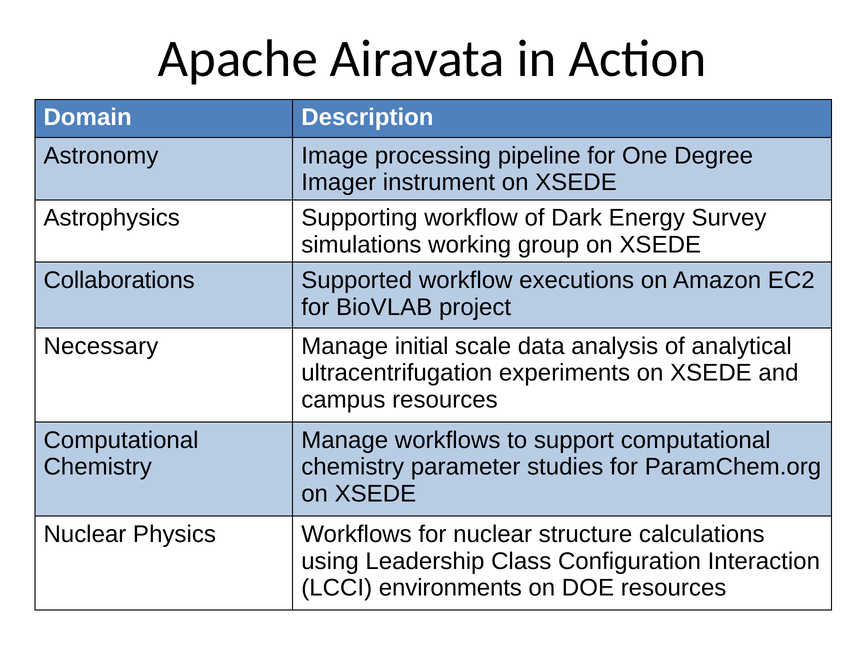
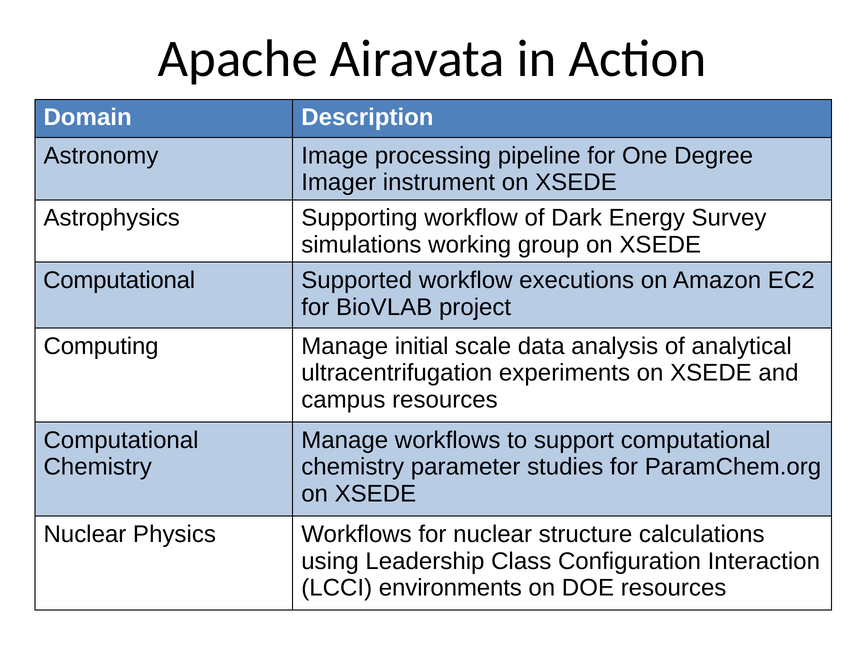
Collaborations at (119, 280): Collaborations -> Computational
Necessary: Necessary -> Computing
